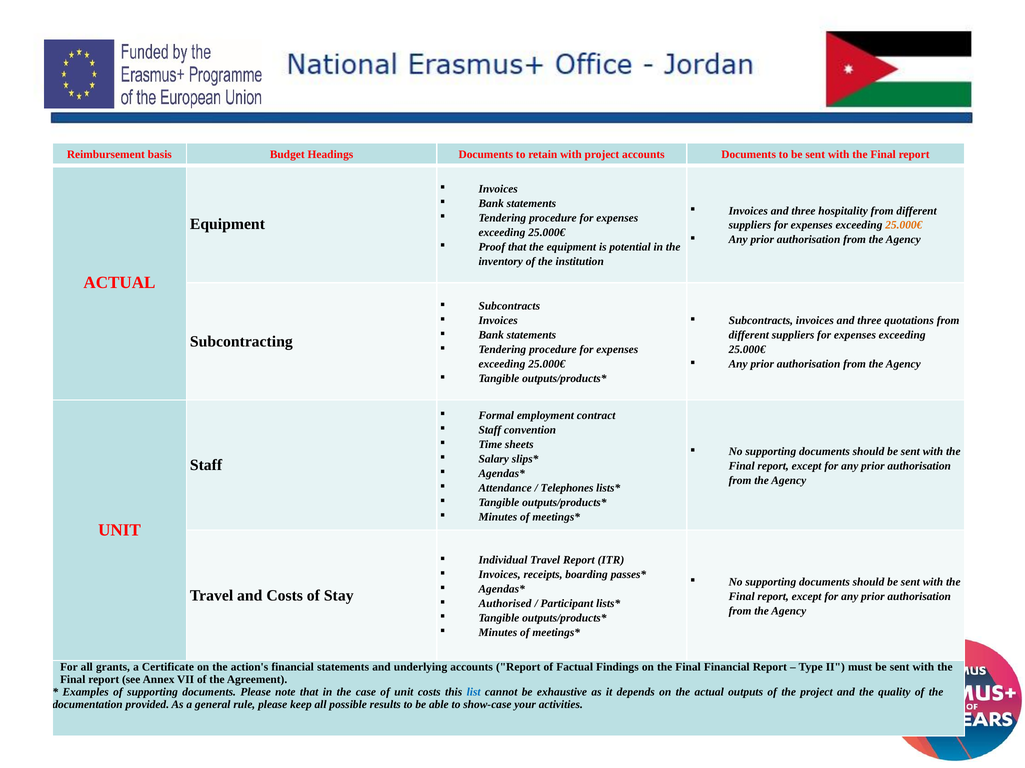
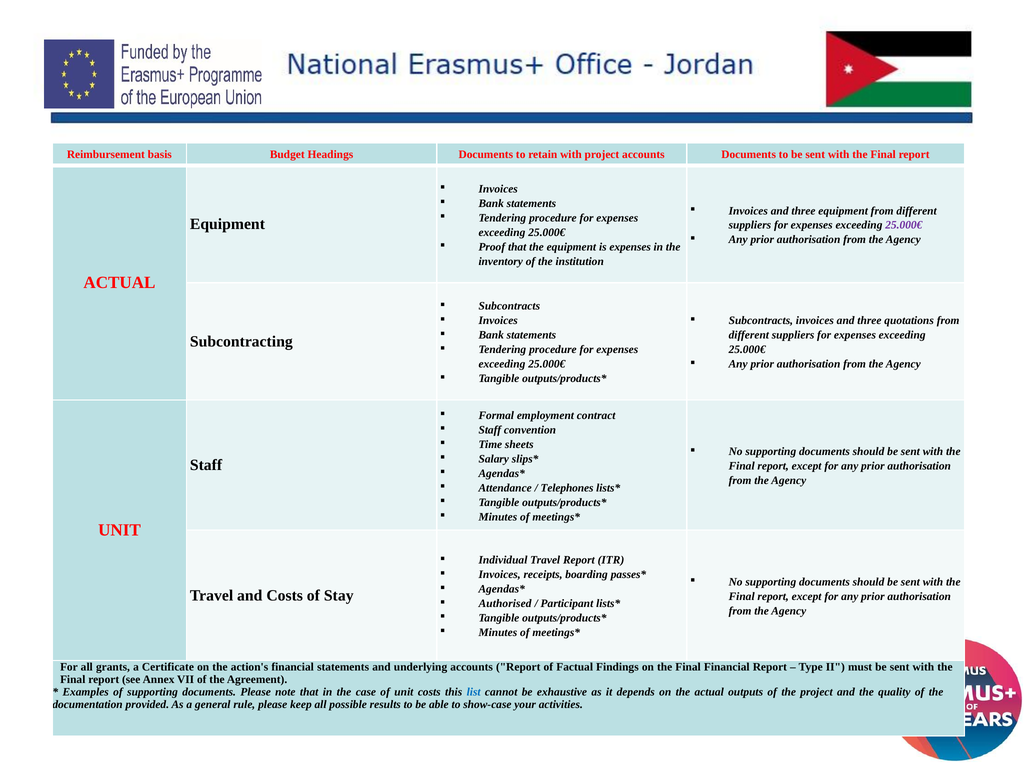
three hospitality: hospitality -> equipment
25.000€ at (904, 225) colour: orange -> purple
is potential: potential -> expenses
